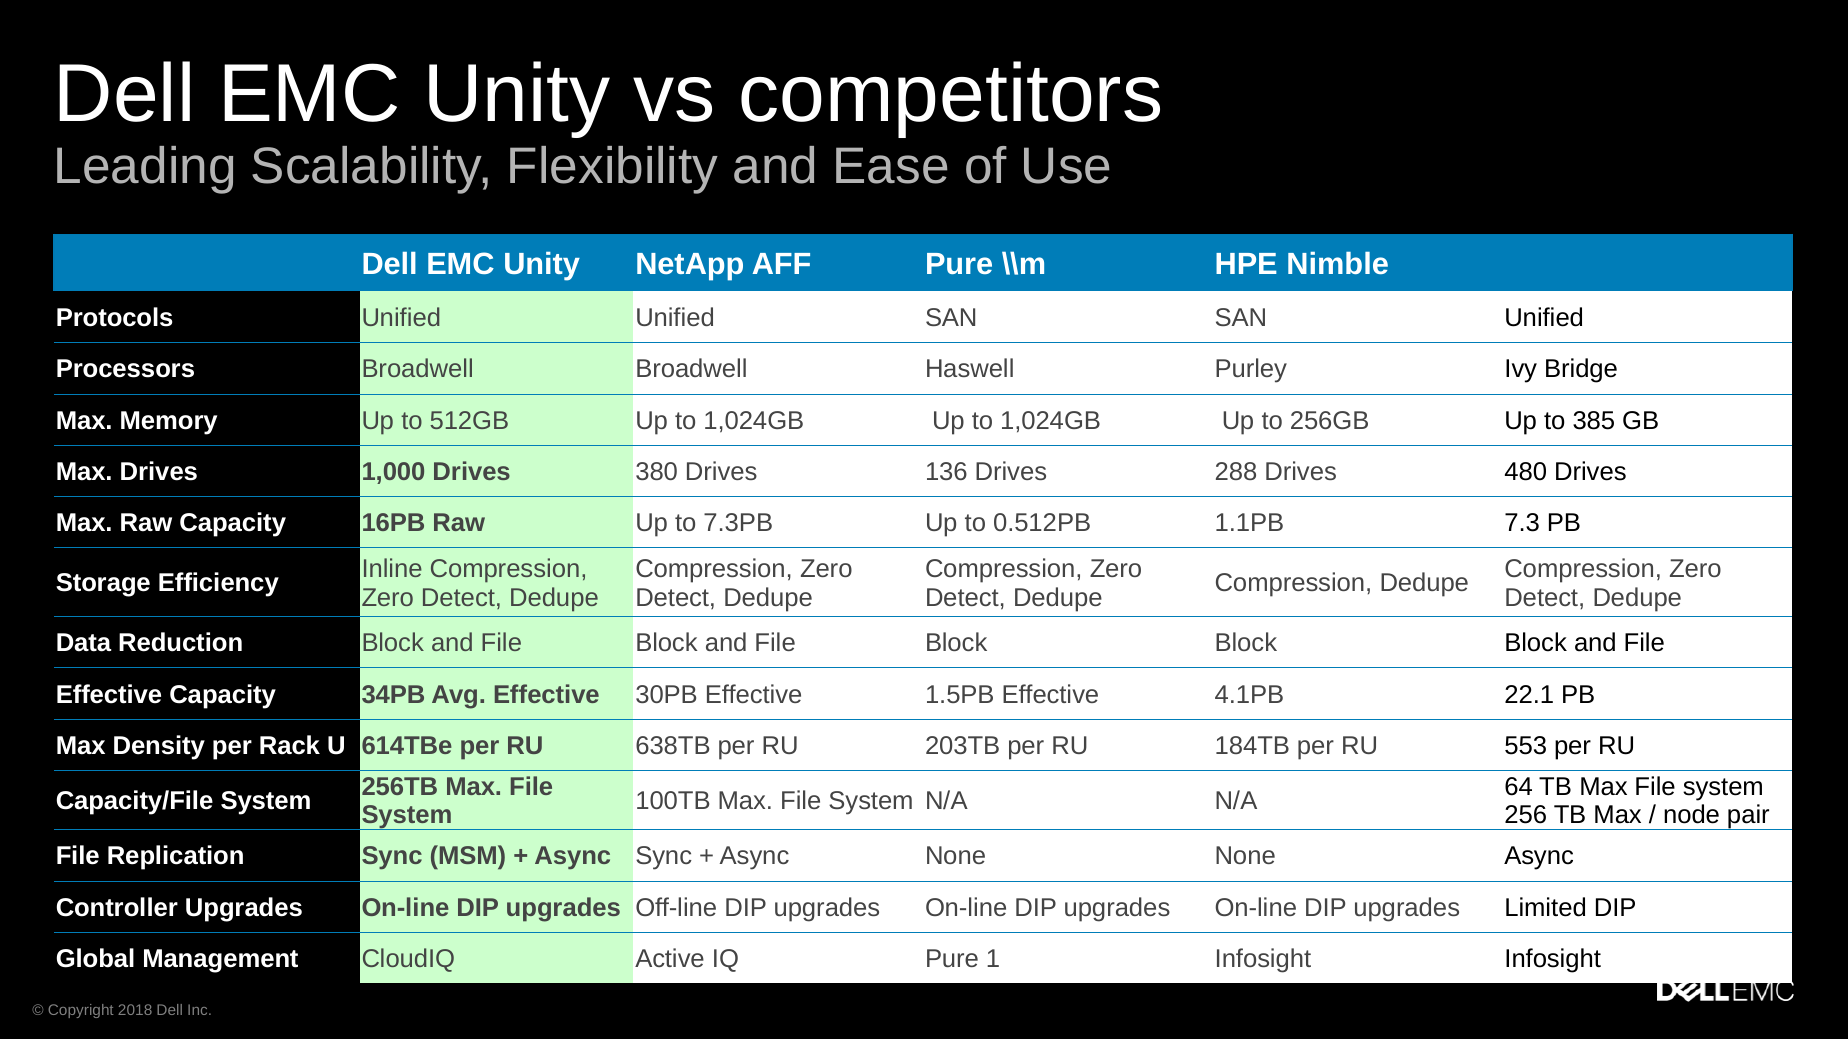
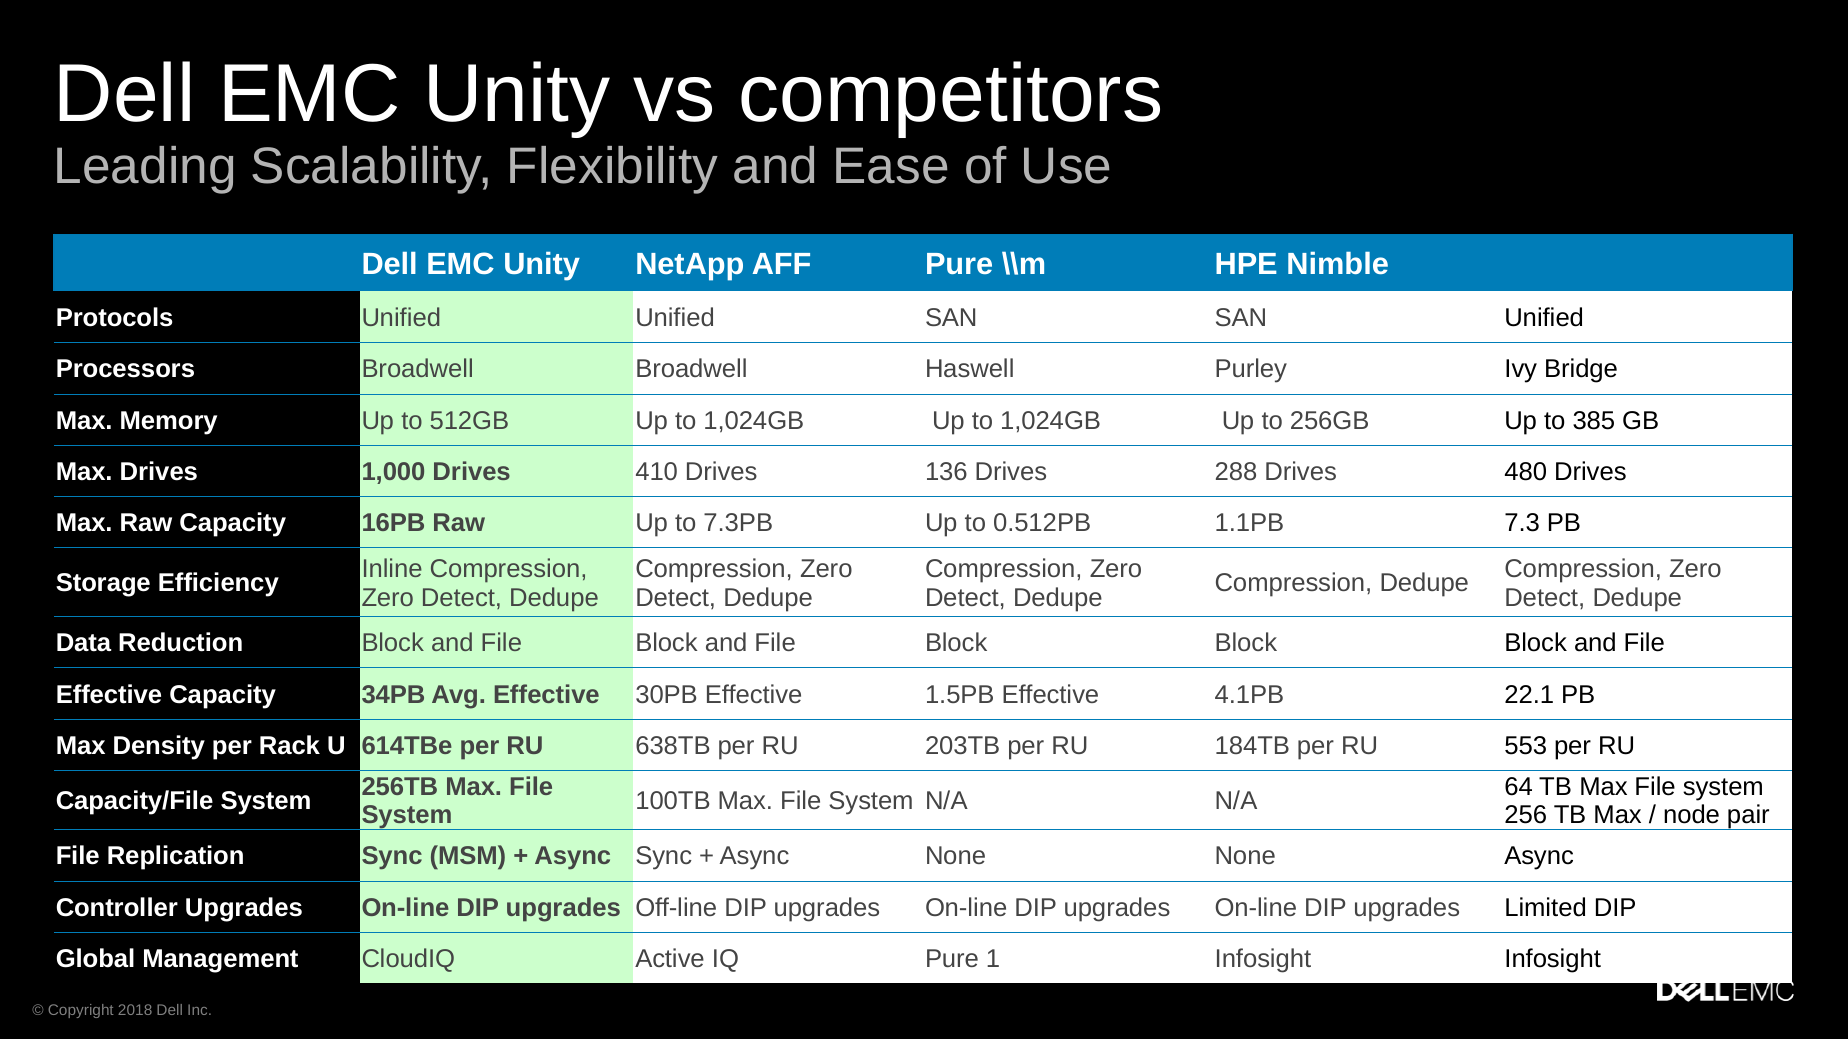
380: 380 -> 410
